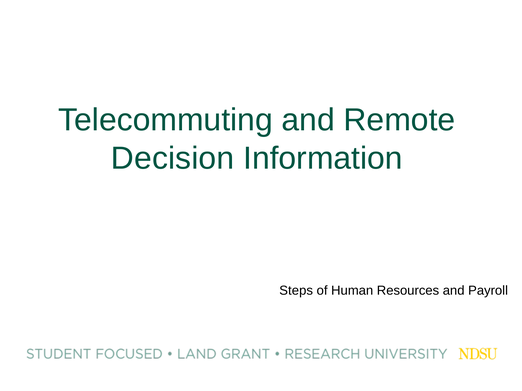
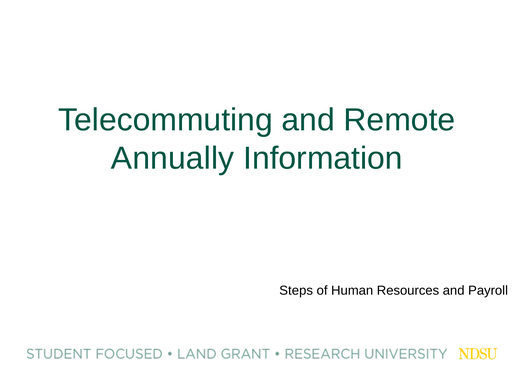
Decision: Decision -> Annually
